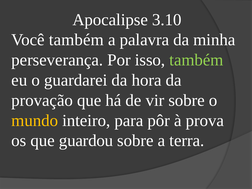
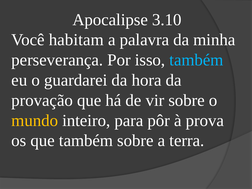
Você também: também -> habitam
também at (196, 60) colour: light green -> light blue
que guardou: guardou -> também
